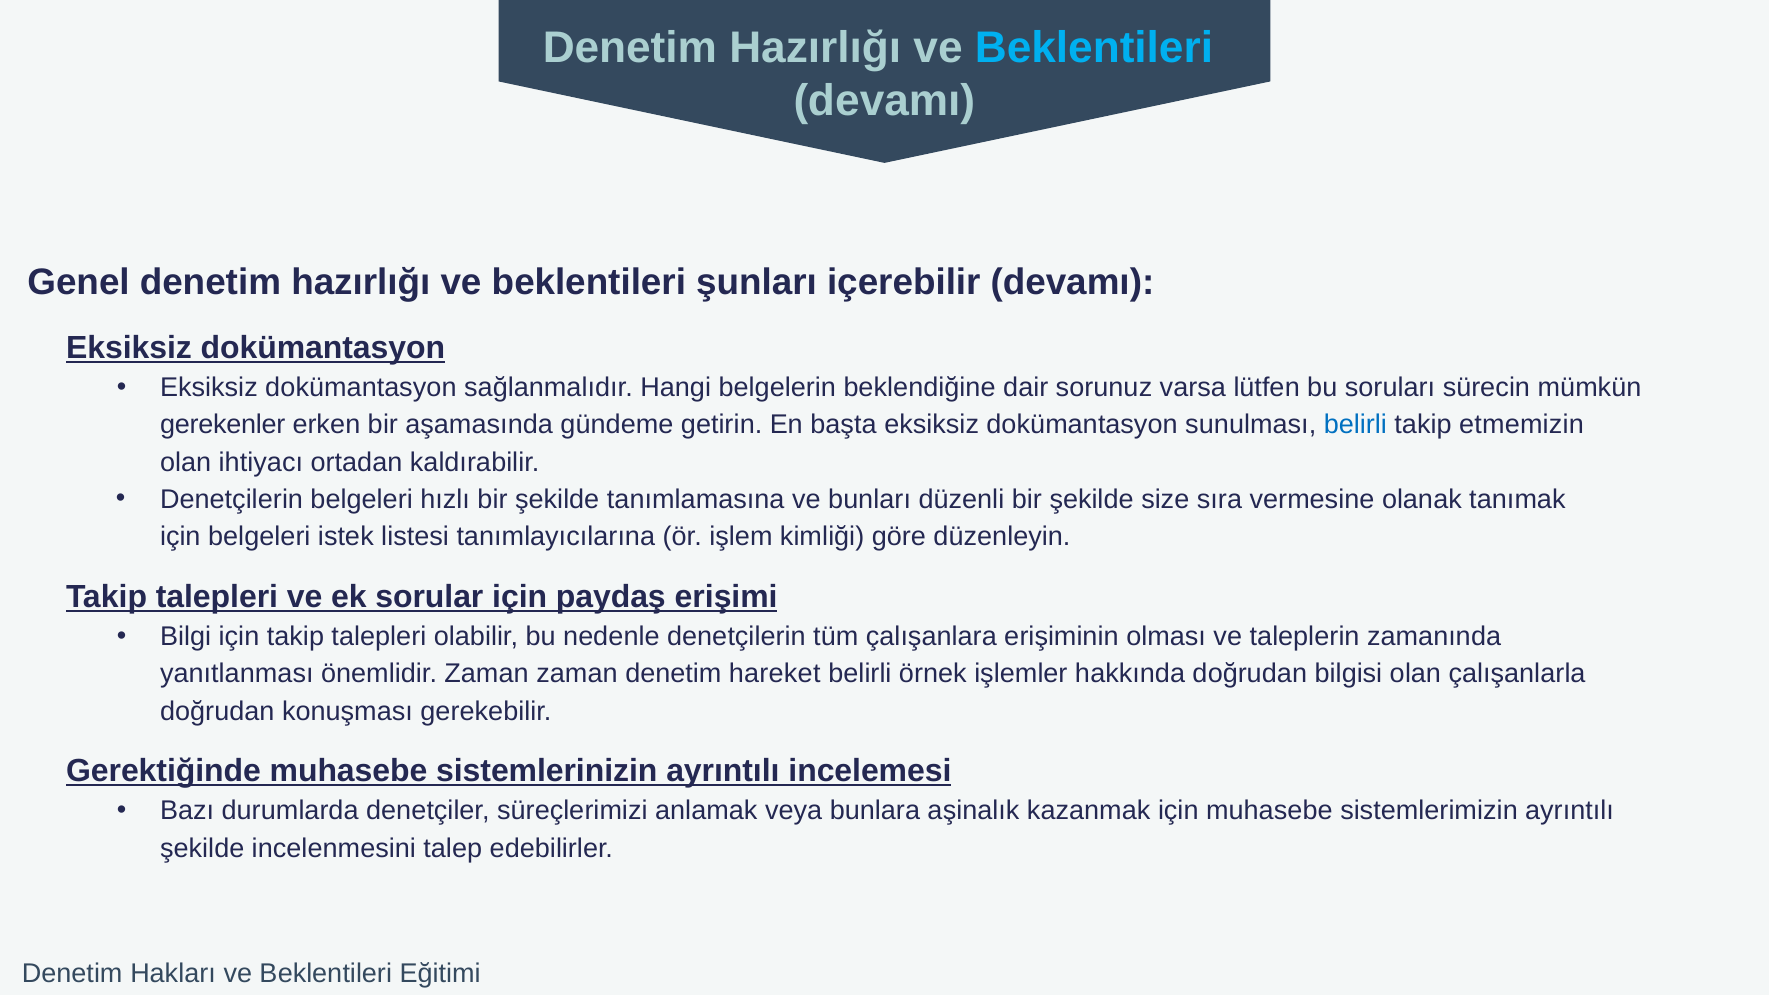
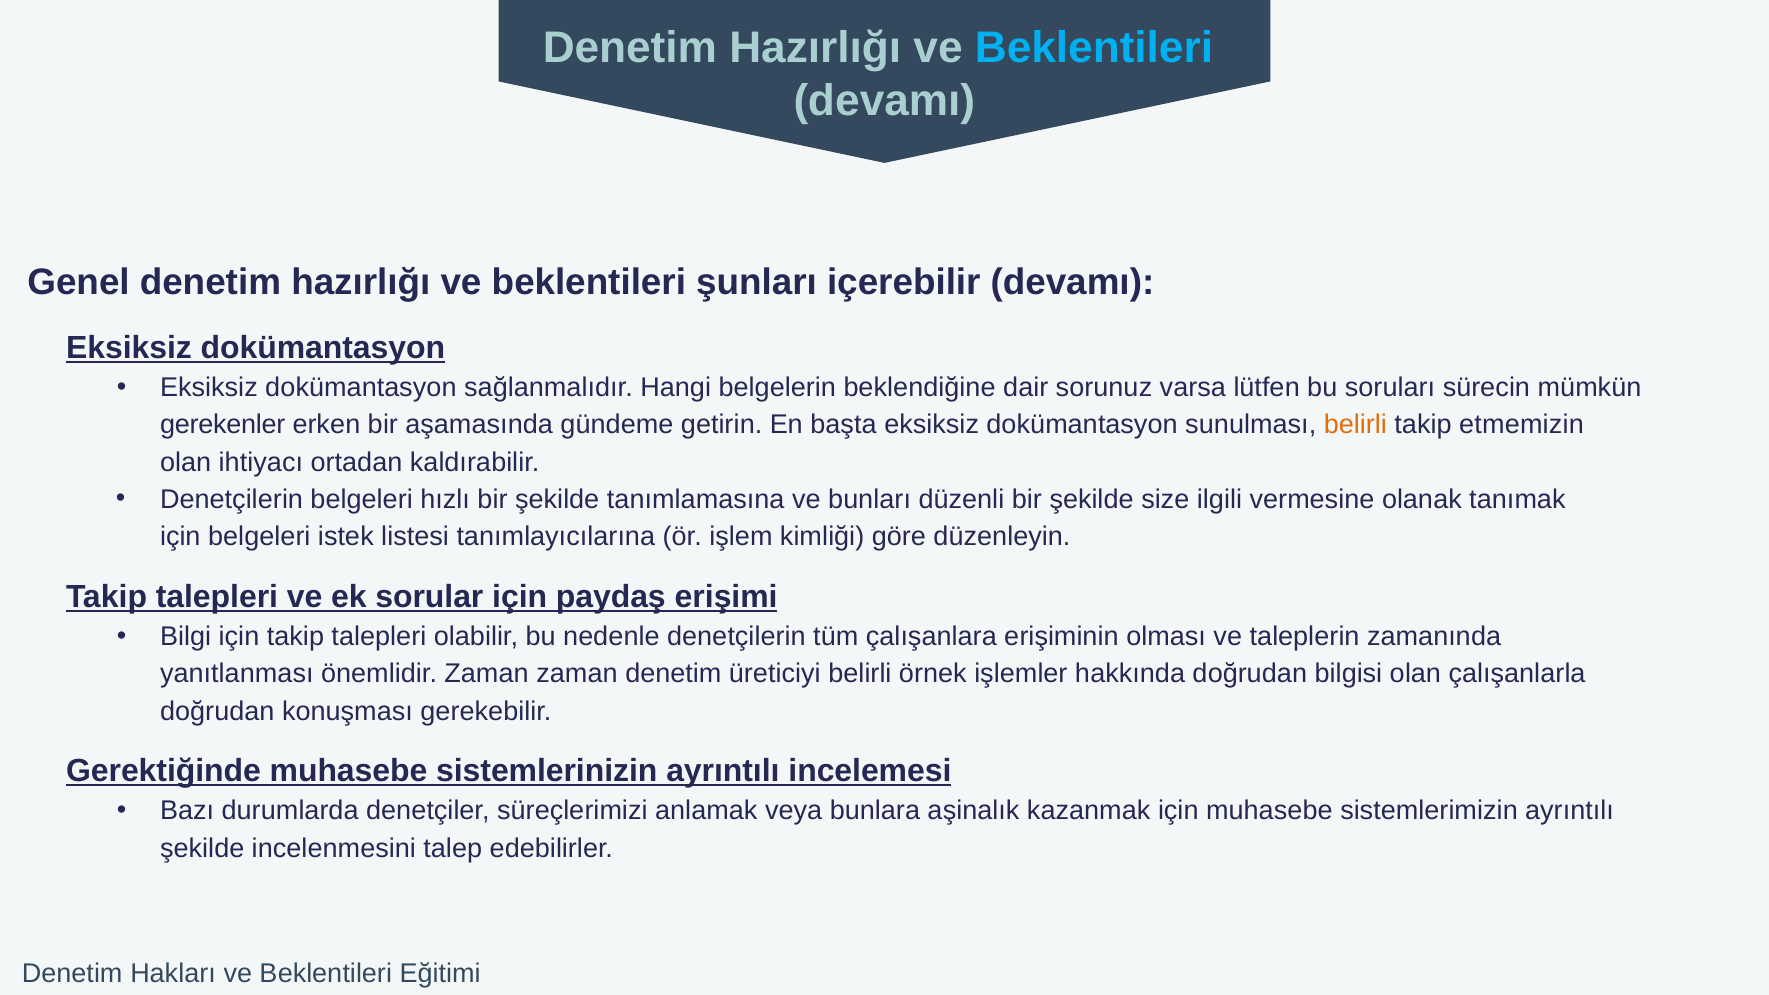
belirli at (1355, 425) colour: blue -> orange
sıra: sıra -> ilgili
hareket: hareket -> üreticiyi
